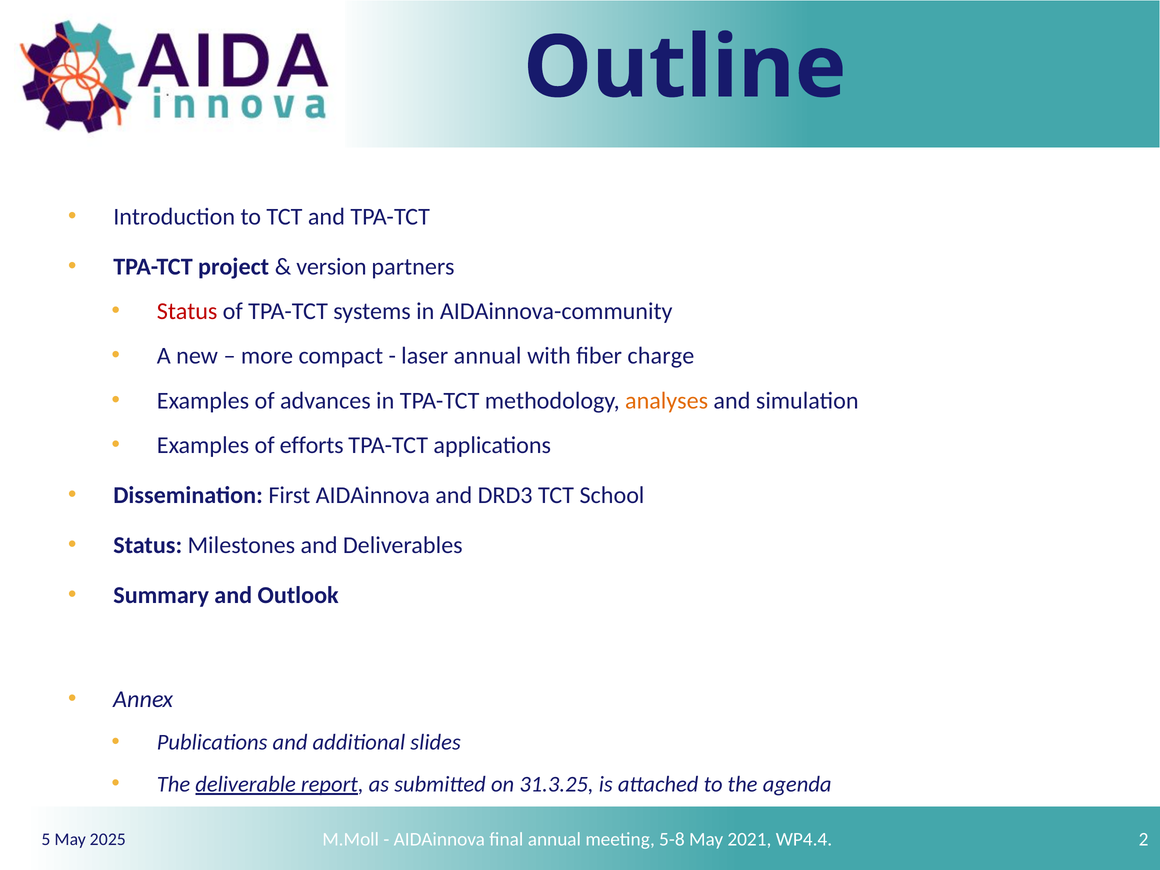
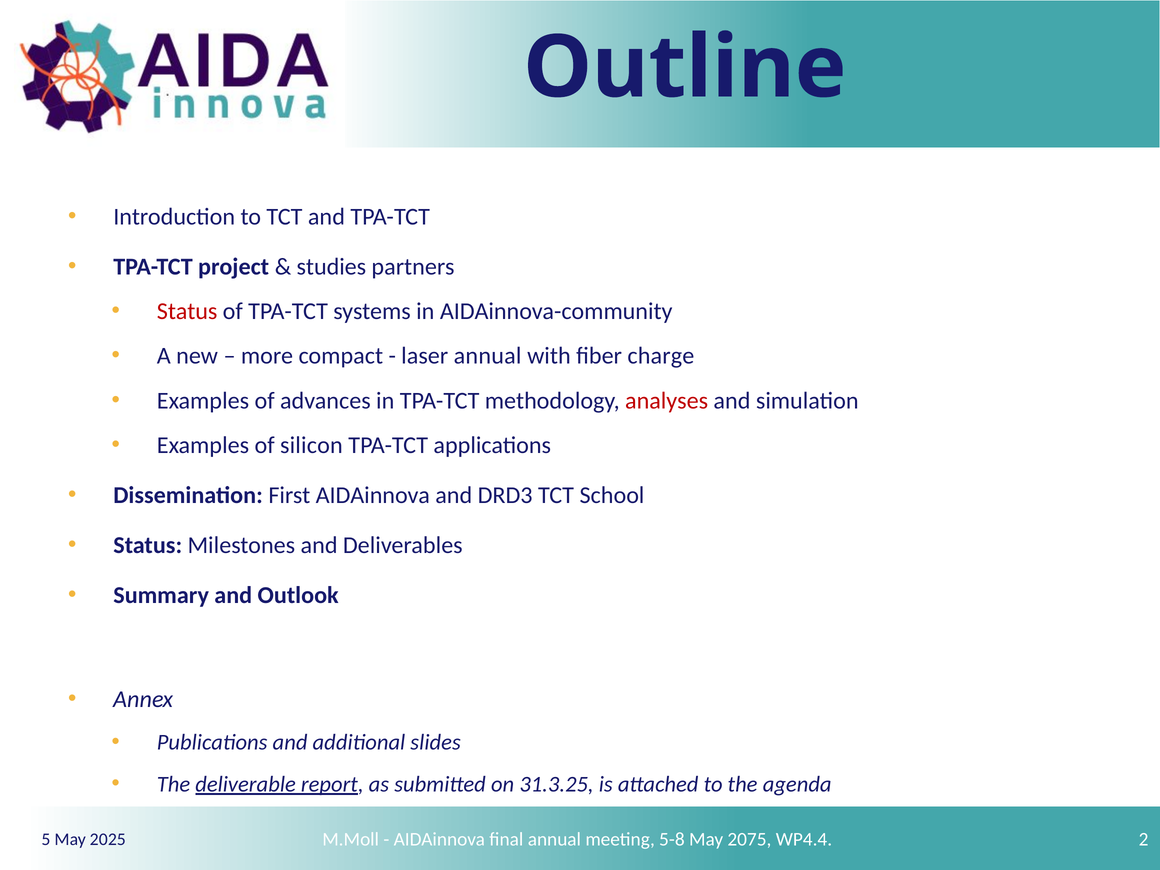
version: version -> studies
analyses colour: orange -> red
efforts: efforts -> silicon
2021: 2021 -> 2075
